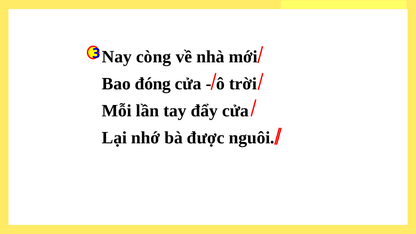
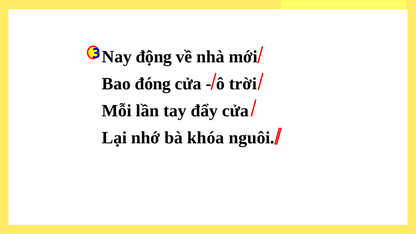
còng: còng -> động
được: được -> khóa
